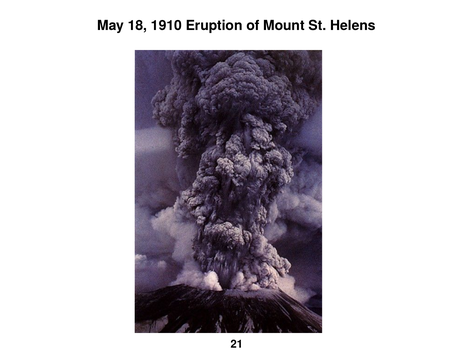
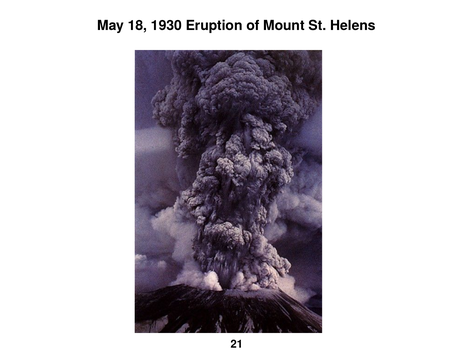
1910: 1910 -> 1930
